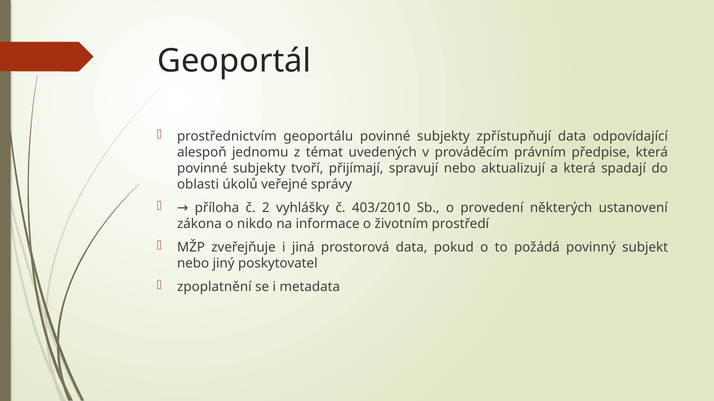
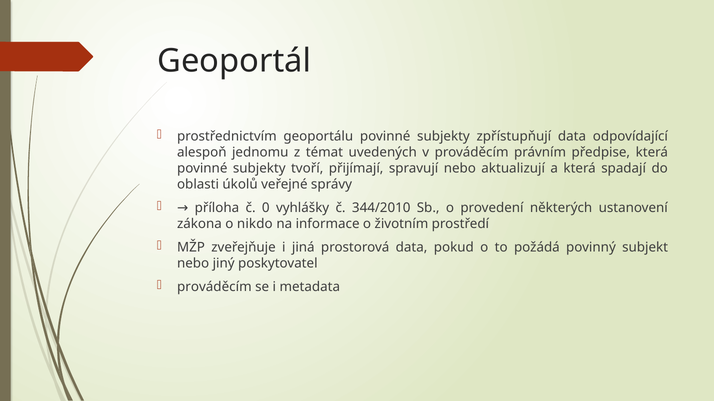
2: 2 -> 0
403/2010: 403/2010 -> 344/2010
zpoplatnění at (214, 287): zpoplatnění -> prováděcím
